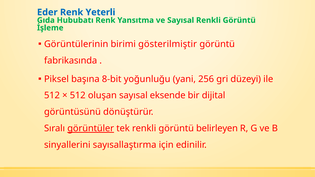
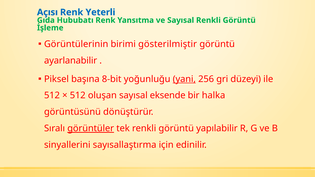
Eder: Eder -> Açısı
fabrikasında: fabrikasında -> ayarlanabilir
yani underline: none -> present
dijital: dijital -> halka
belirleyen: belirleyen -> yapılabilir
